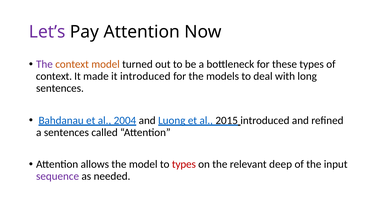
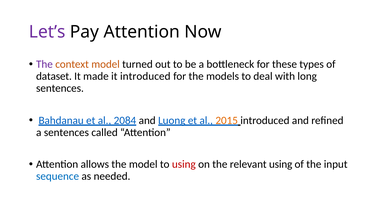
context at (54, 76): context -> dataset
2004: 2004 -> 2084
2015 colour: black -> orange
to types: types -> using
relevant deep: deep -> using
sequence colour: purple -> blue
